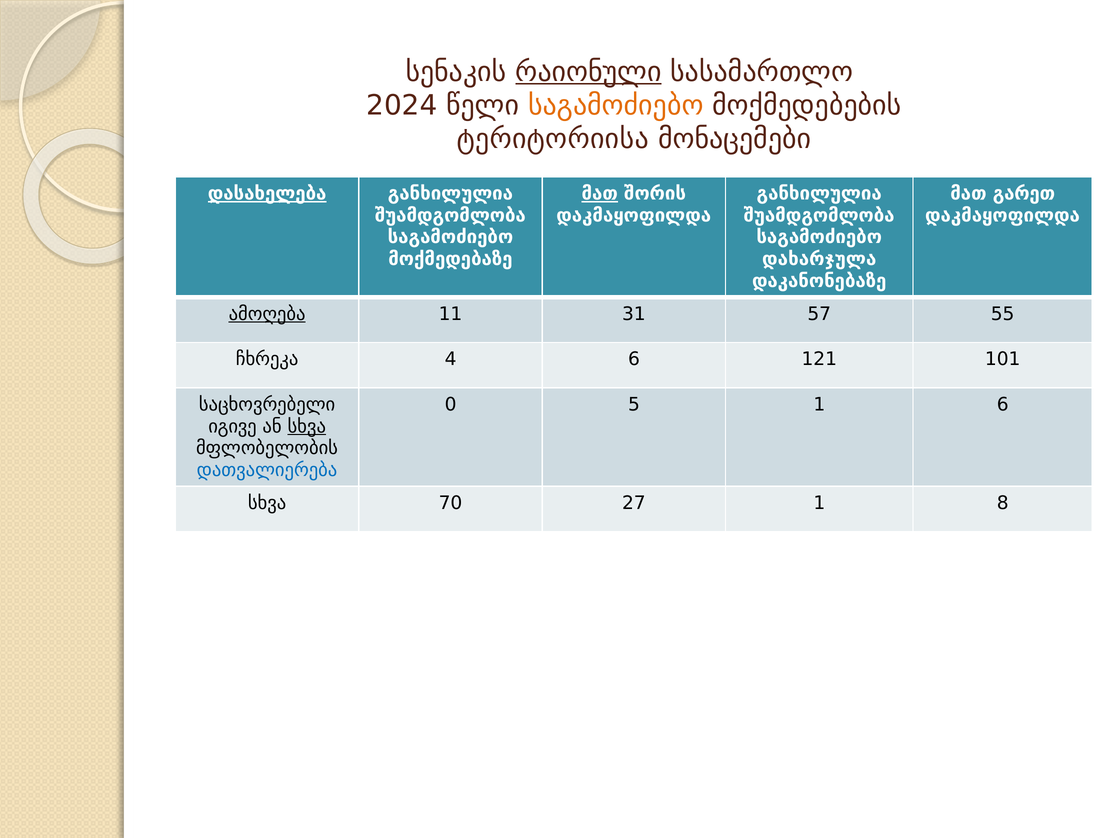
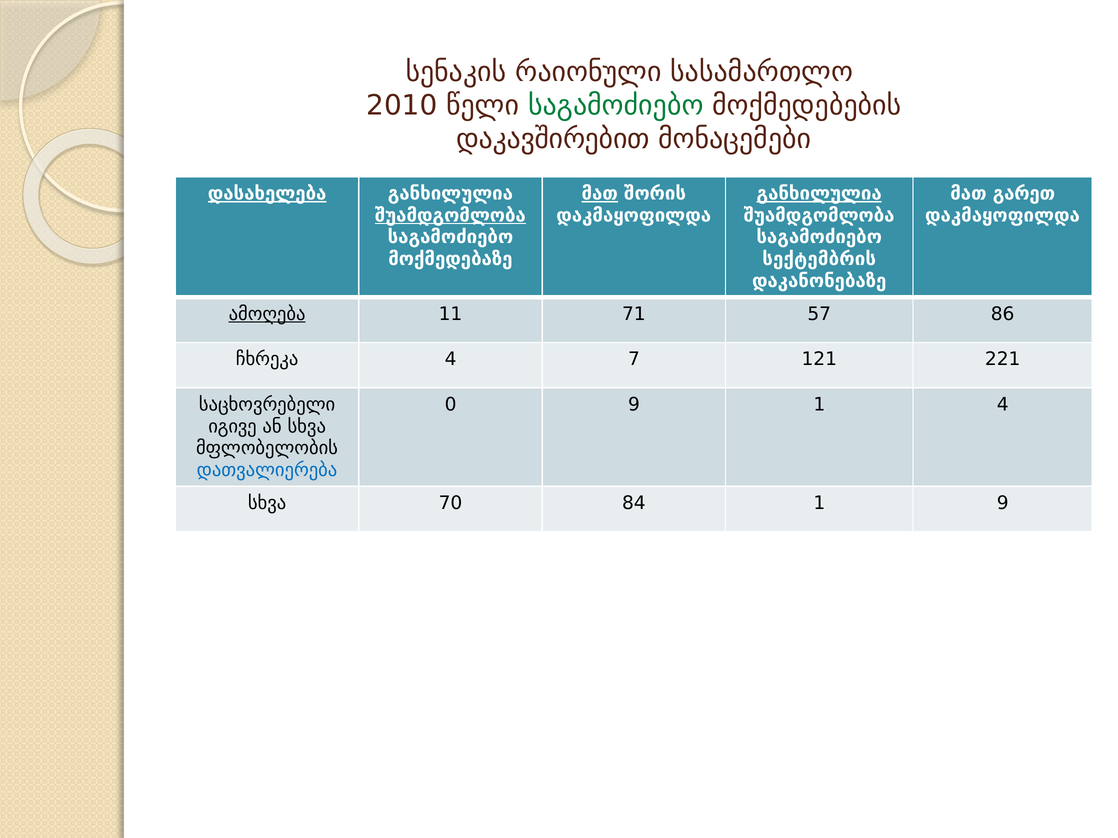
რაიონული underline: present -> none
2024: 2024 -> 2010
საგამოძიებო at (616, 105) colour: orange -> green
ტერიტორიისა: ტერიტორიისა -> დაკავშირებით
განხილულია at (819, 194) underline: none -> present
შუამდგომლობა at (450, 216) underline: none -> present
დახარჯულა: დახარჯულა -> სექტემბრის
31: 31 -> 71
55: 55 -> 86
4 6: 6 -> 7
101: 101 -> 221
0 5: 5 -> 9
1 6: 6 -> 4
სხვა at (307, 427) underline: present -> none
27: 27 -> 84
1 8: 8 -> 9
